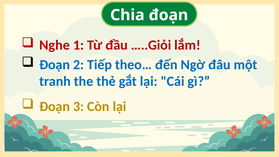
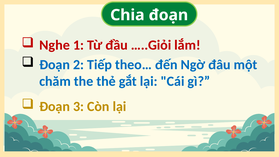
tranh: tranh -> chăm
